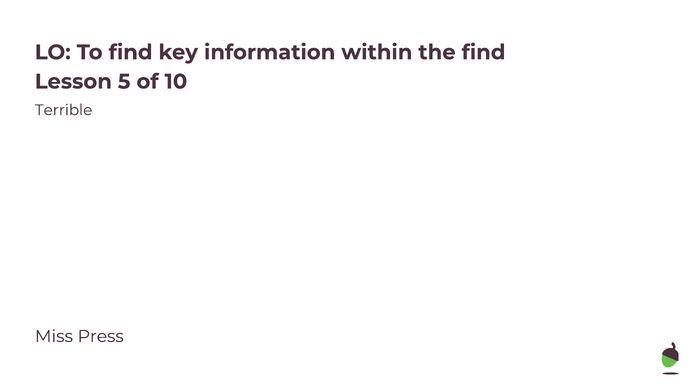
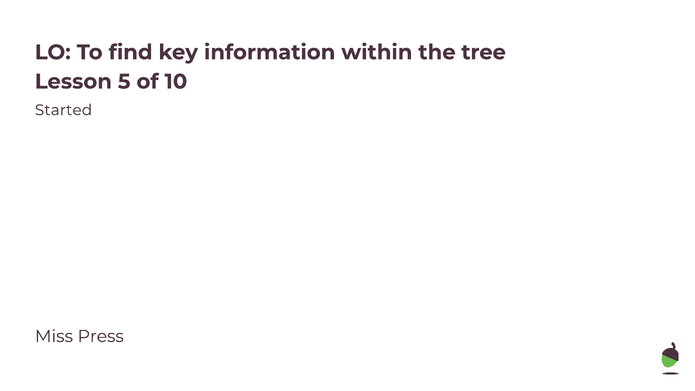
the find: find -> tree
Terrible: Terrible -> Started
